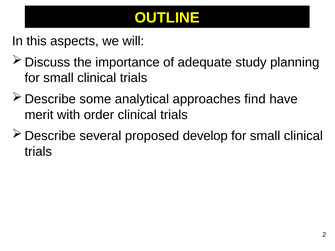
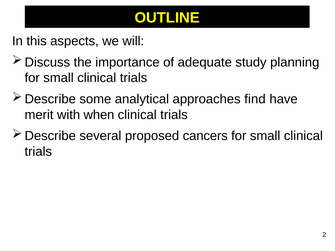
order: order -> when
develop: develop -> cancers
